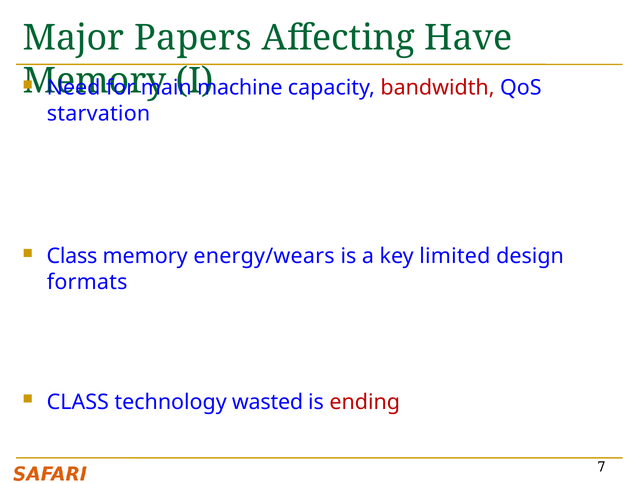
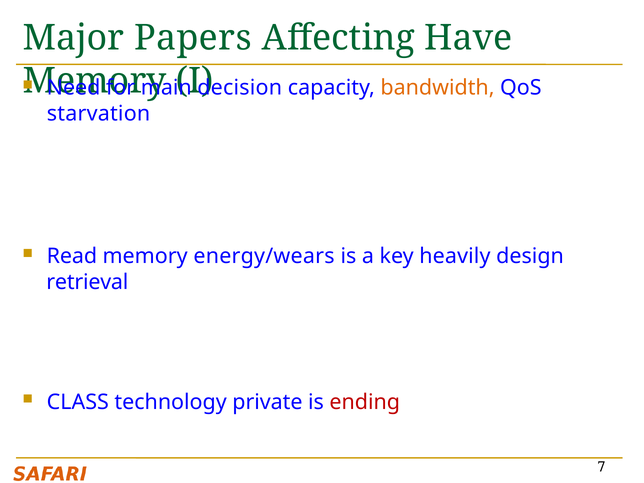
machine: machine -> decision
bandwidth colour: red -> orange
Class at (72, 256): Class -> Read
limited: limited -> heavily
formats: formats -> retrieval
wasted: wasted -> private
